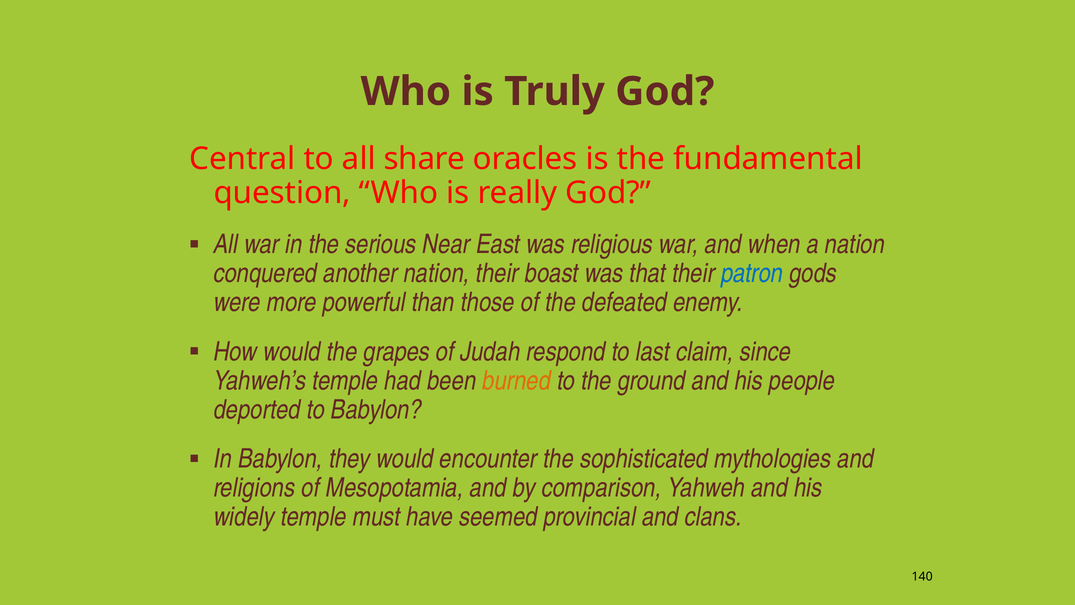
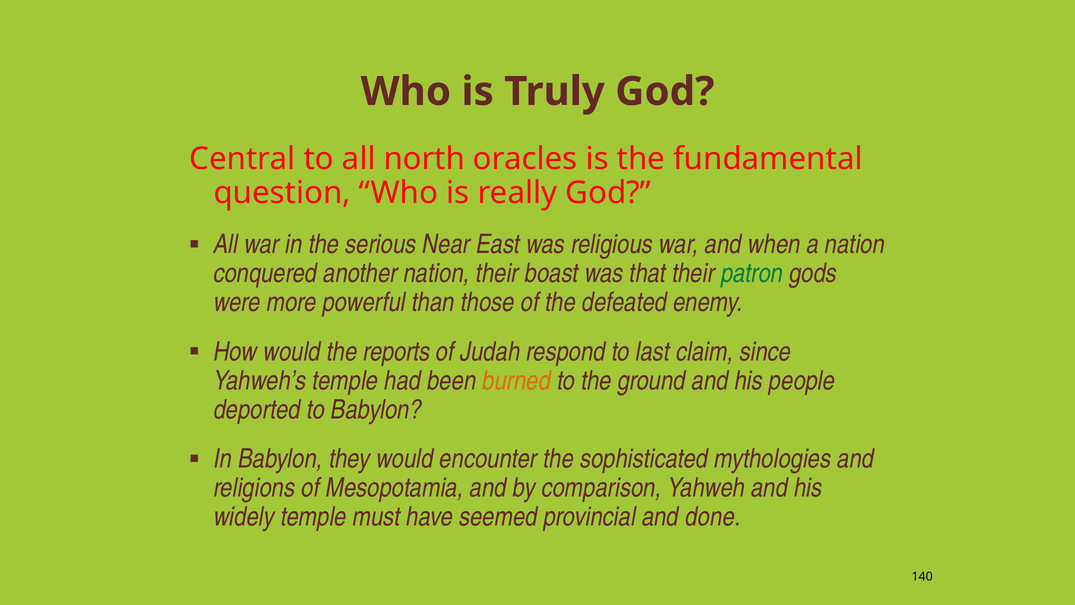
share: share -> north
patron colour: blue -> green
grapes: grapes -> reports
clans: clans -> done
